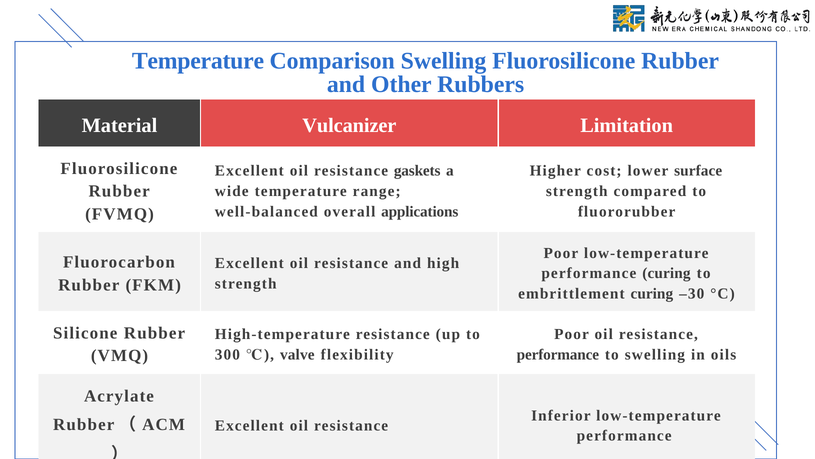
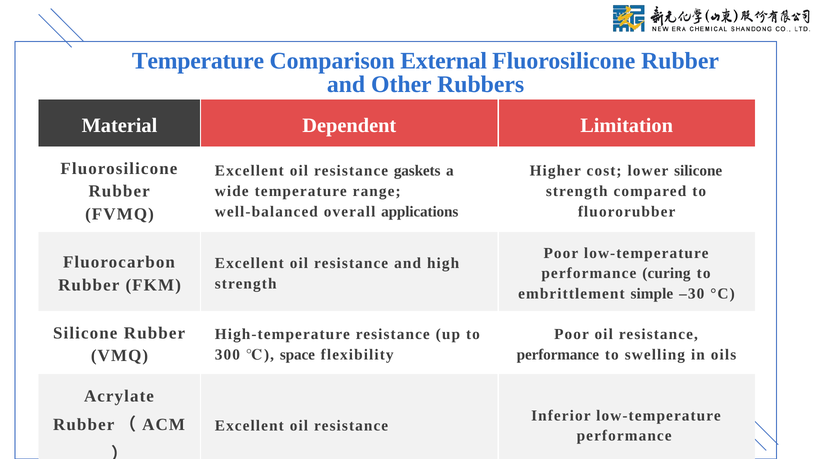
Comparison Swelling: Swelling -> External
Vulcanizer: Vulcanizer -> Dependent
lower surface: surface -> silicone
embrittlement curing: curing -> simple
valve: valve -> space
